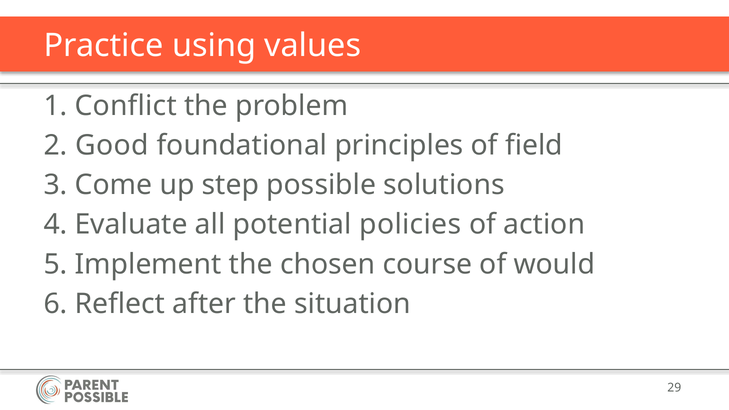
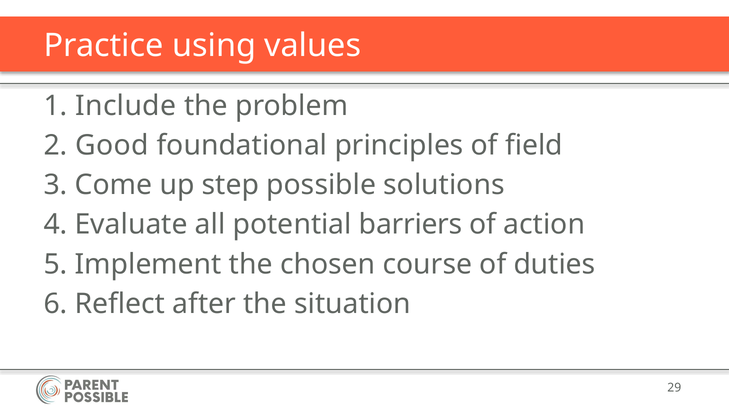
Conflict: Conflict -> Include
policies: policies -> barriers
would: would -> duties
